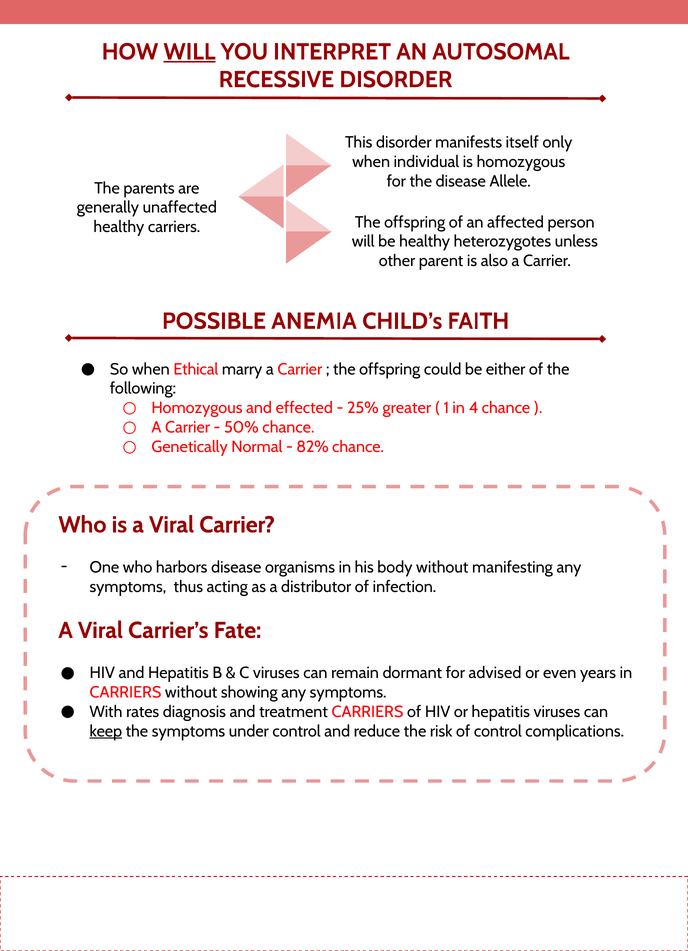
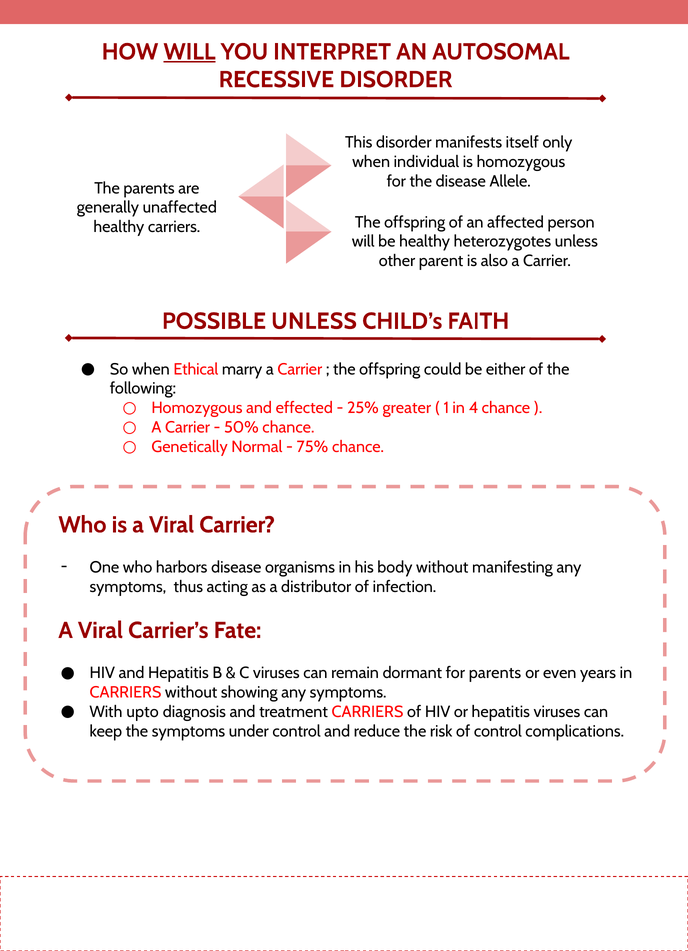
POSSIBLE ANEMIA: ANEMIA -> UNLESS
82%: 82% -> 75%
for advised: advised -> parents
rates: rates -> upto
keep underline: present -> none
